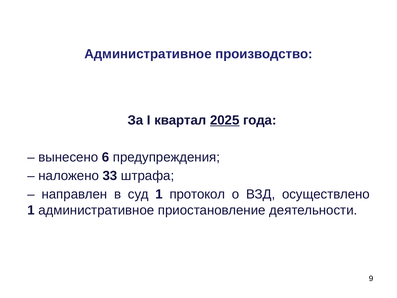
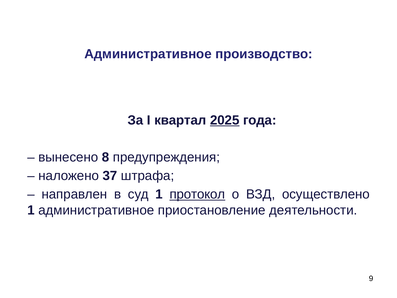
6: 6 -> 8
33: 33 -> 37
протокол underline: none -> present
